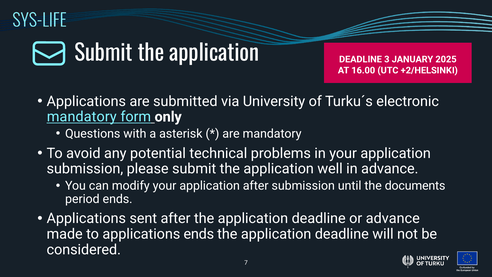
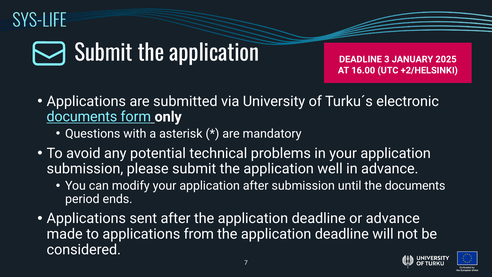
mandatory at (82, 117): mandatory -> documents
applications ends: ends -> from
